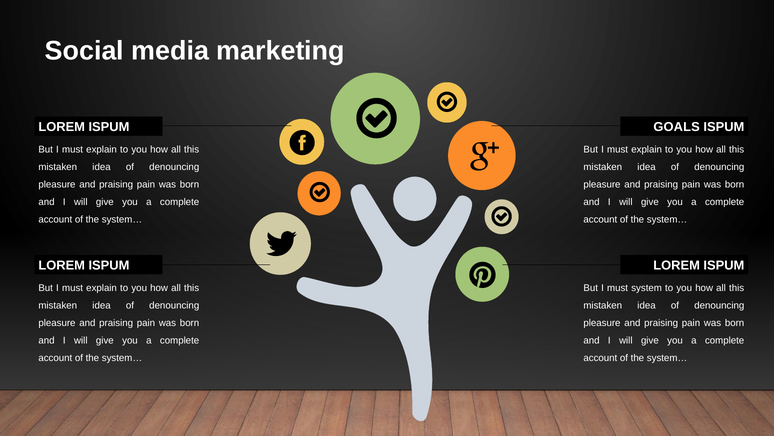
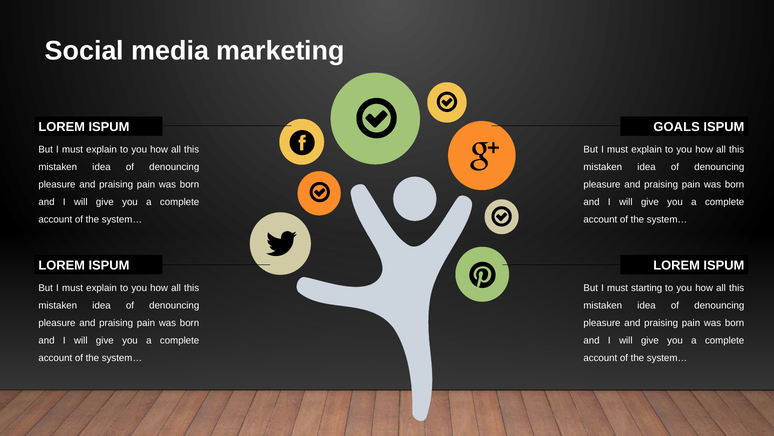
system: system -> starting
